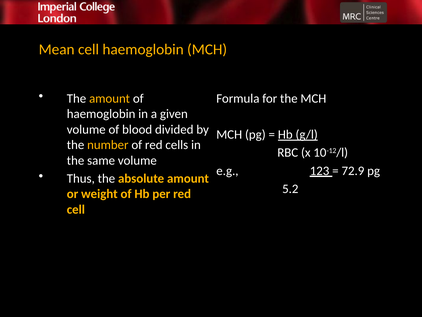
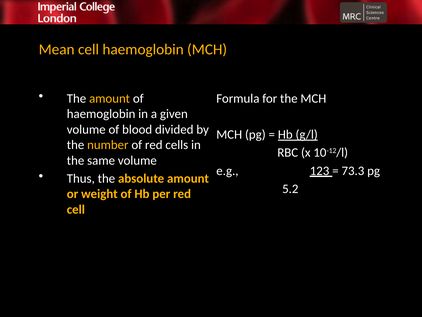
72.9: 72.9 -> 73.3
